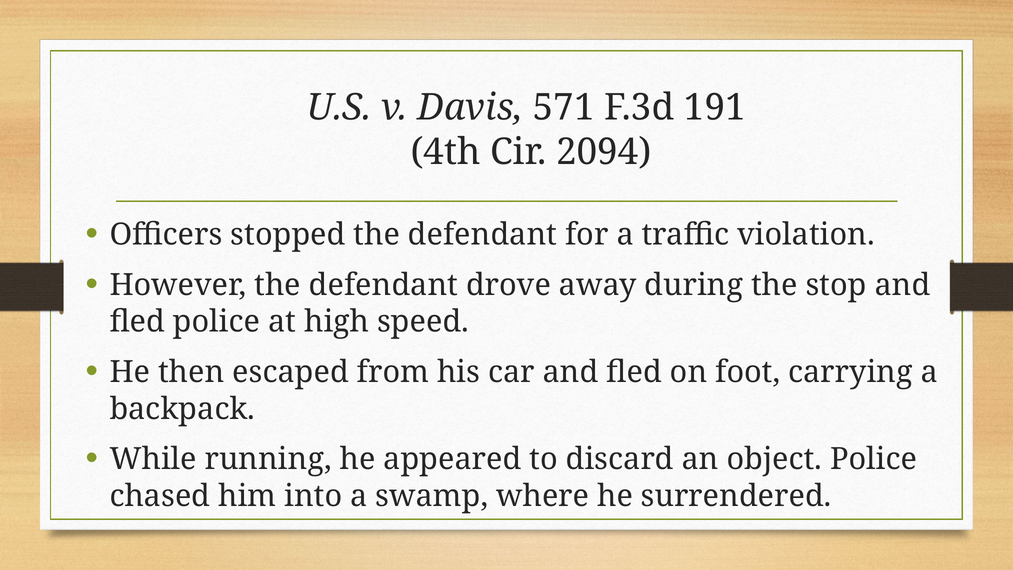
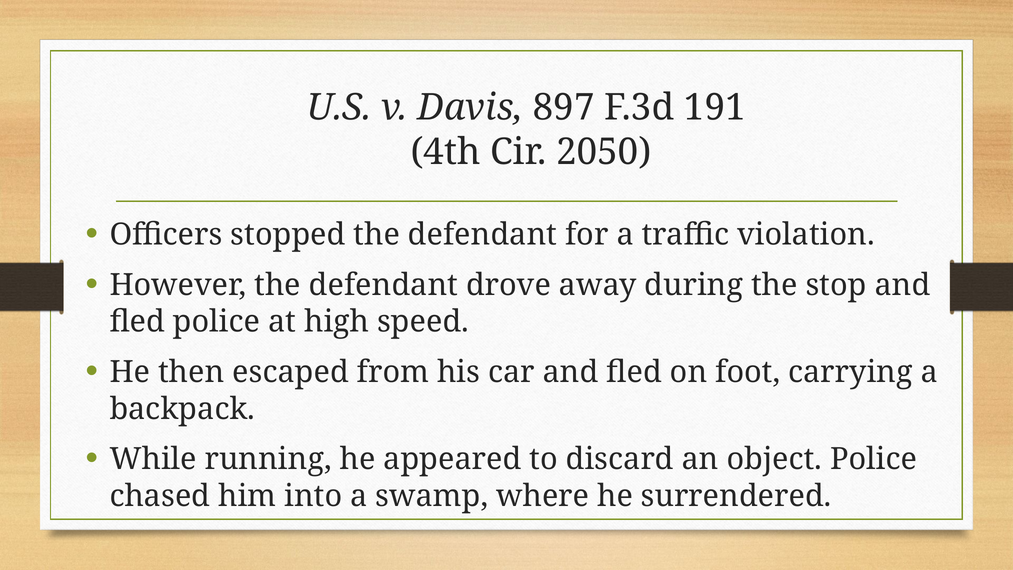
571: 571 -> 897
2094: 2094 -> 2050
